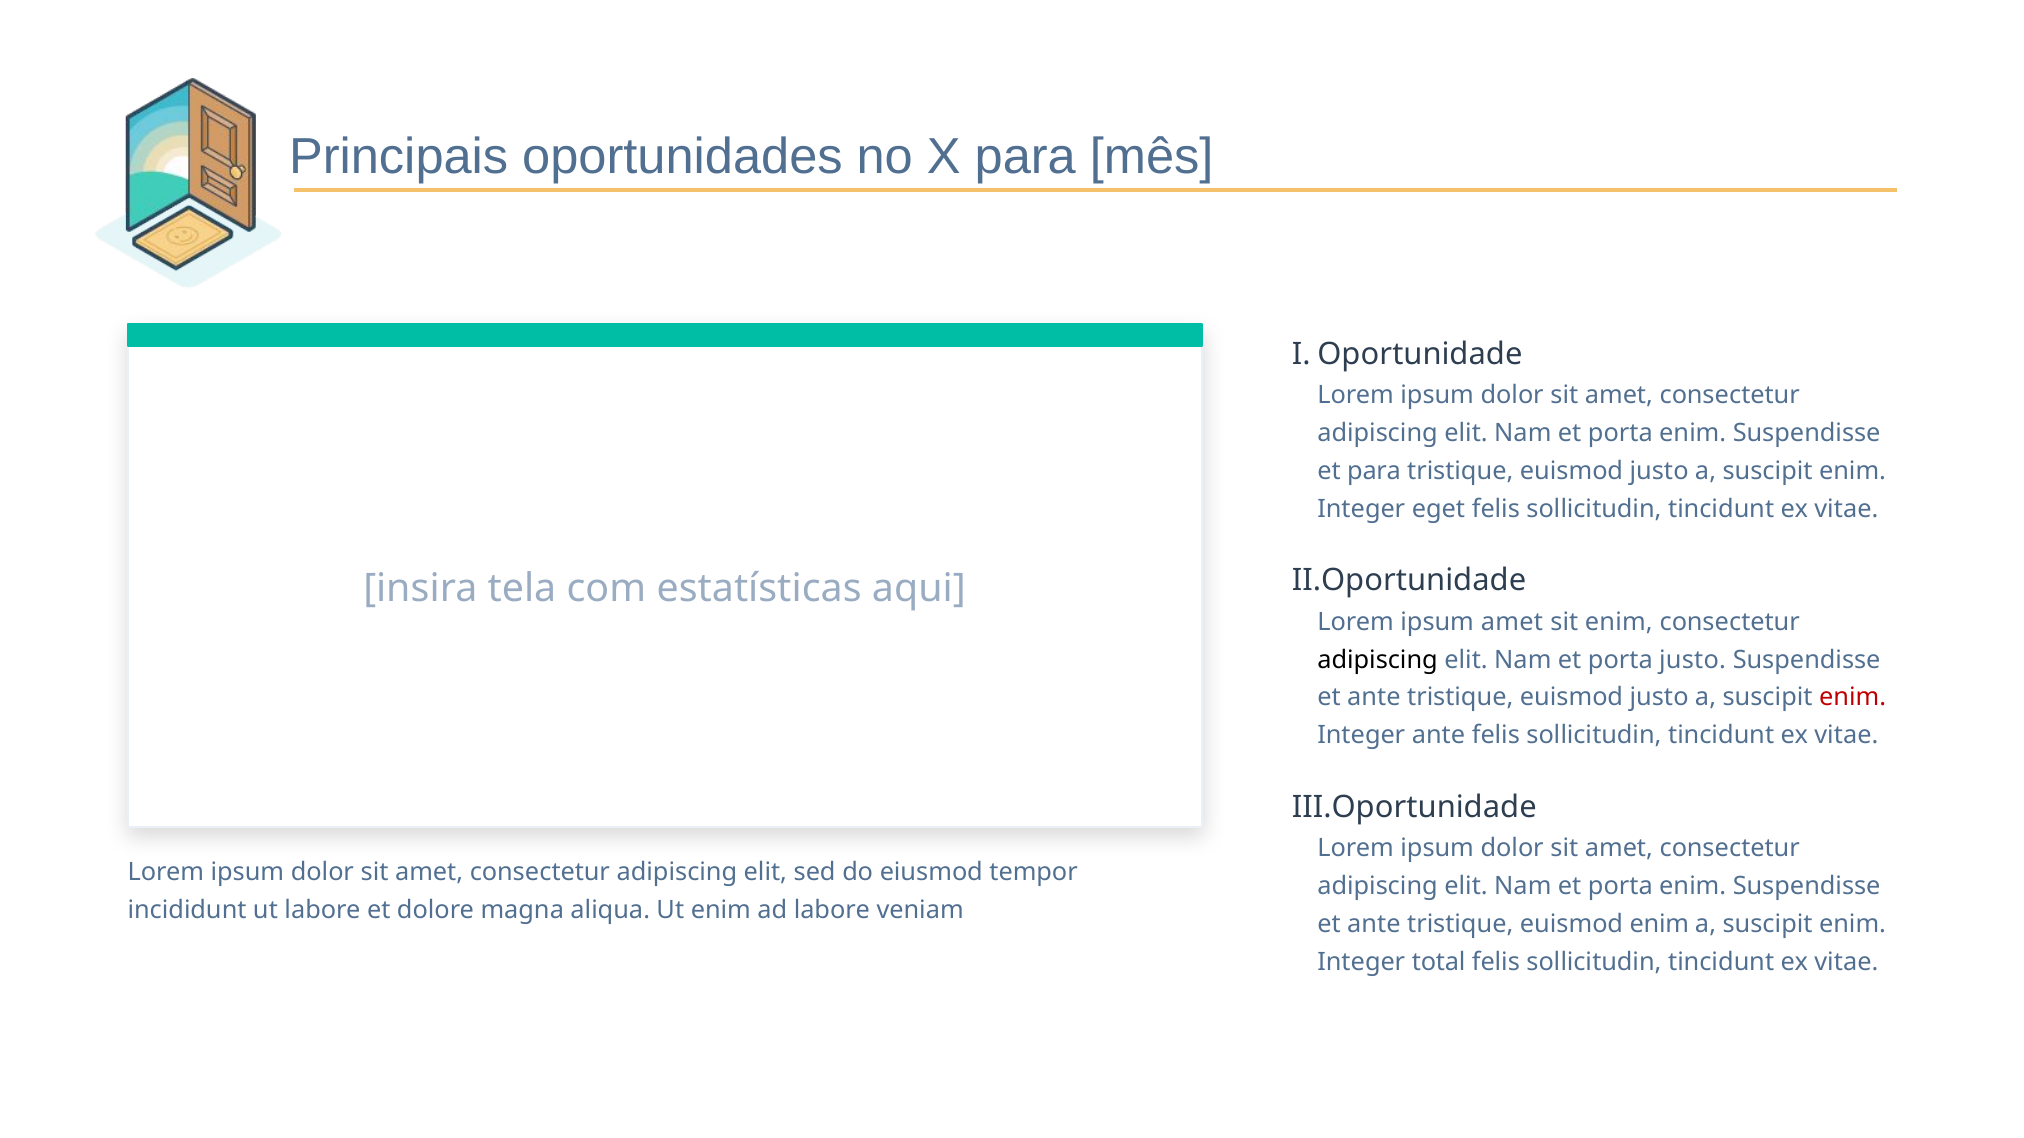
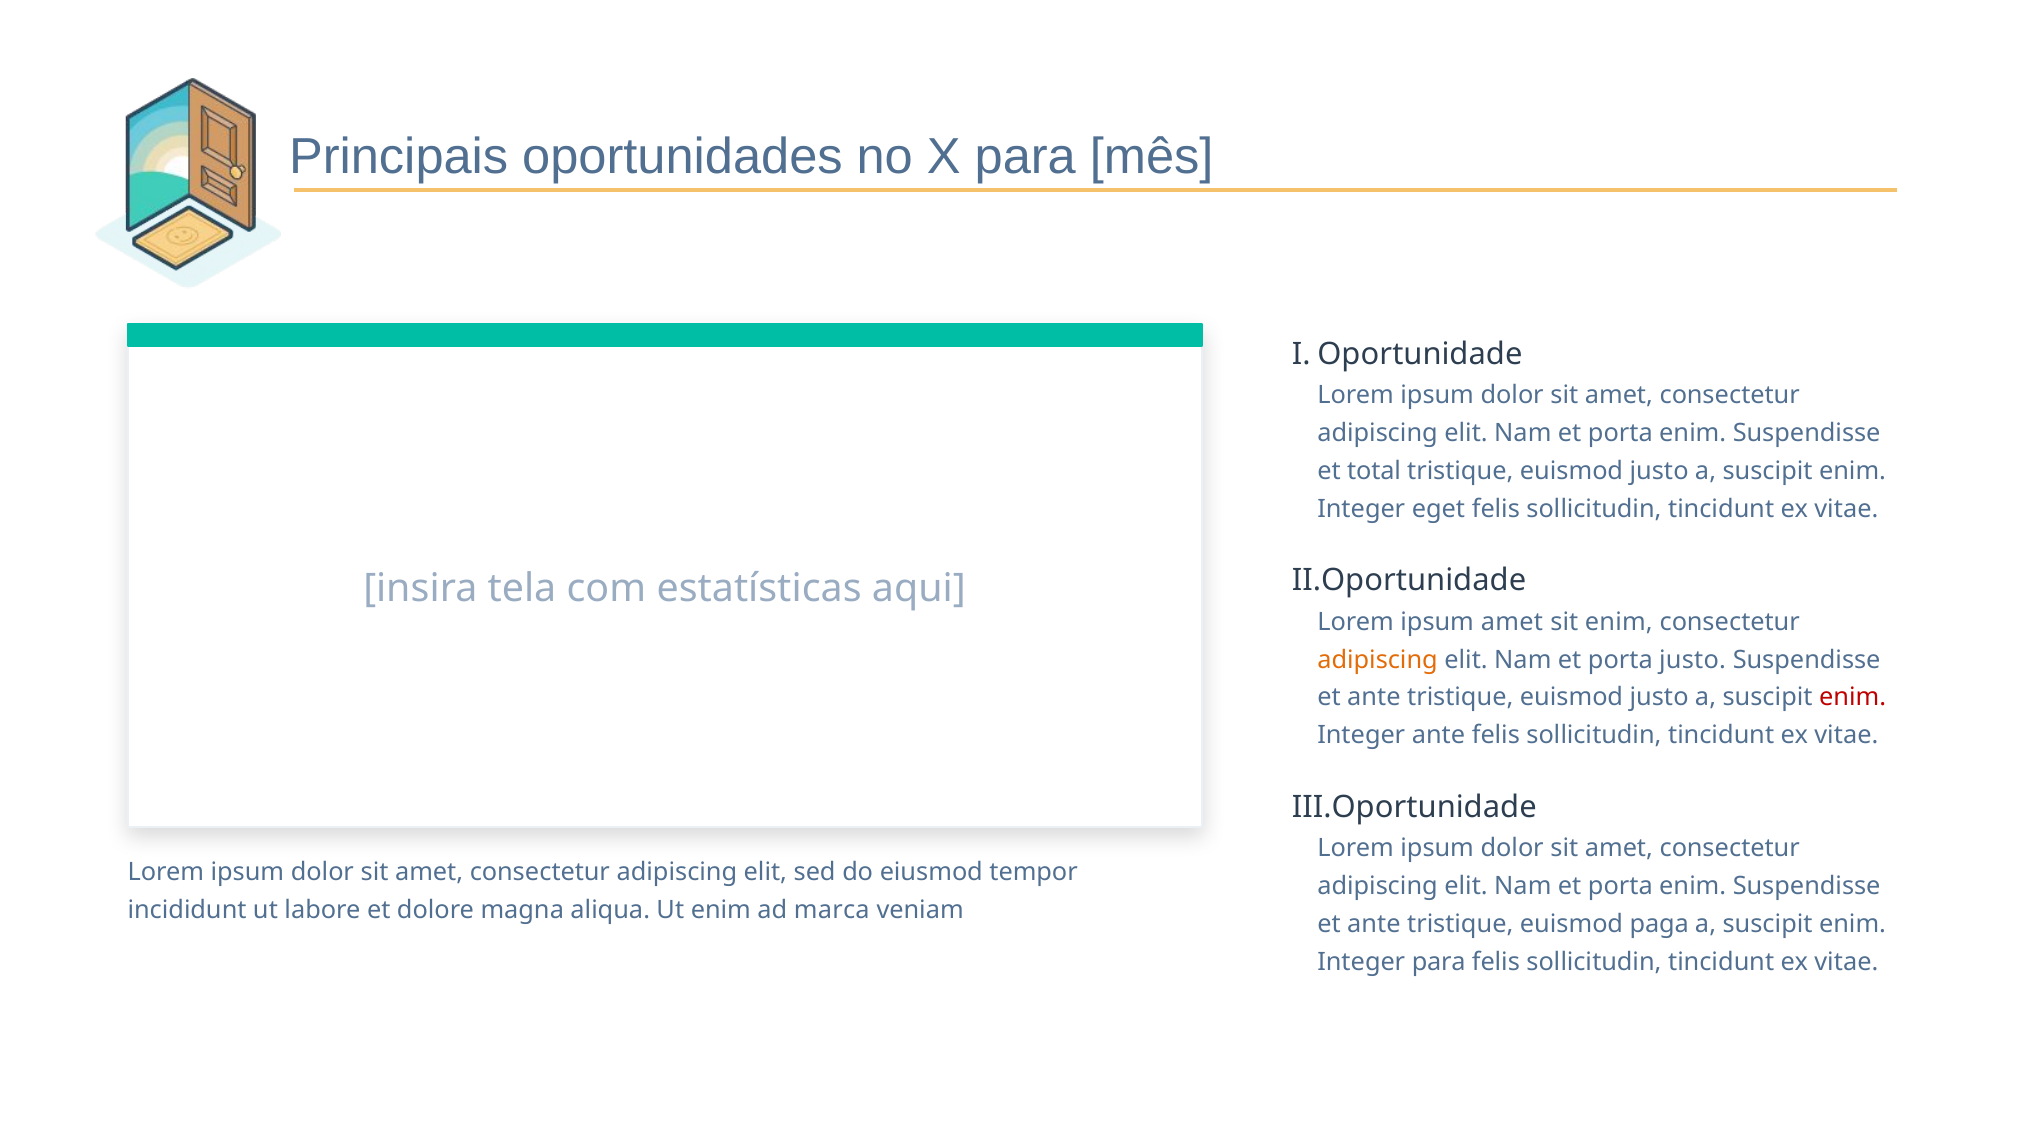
et para: para -> total
adipiscing at (1378, 660) colour: black -> orange
ad labore: labore -> marca
euismod enim: enim -> paga
Integer total: total -> para
